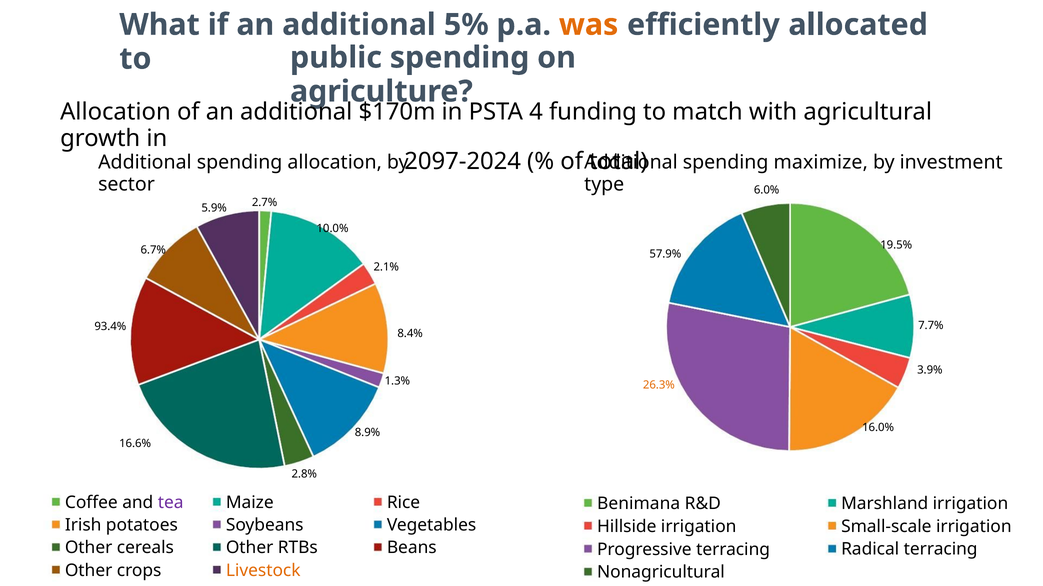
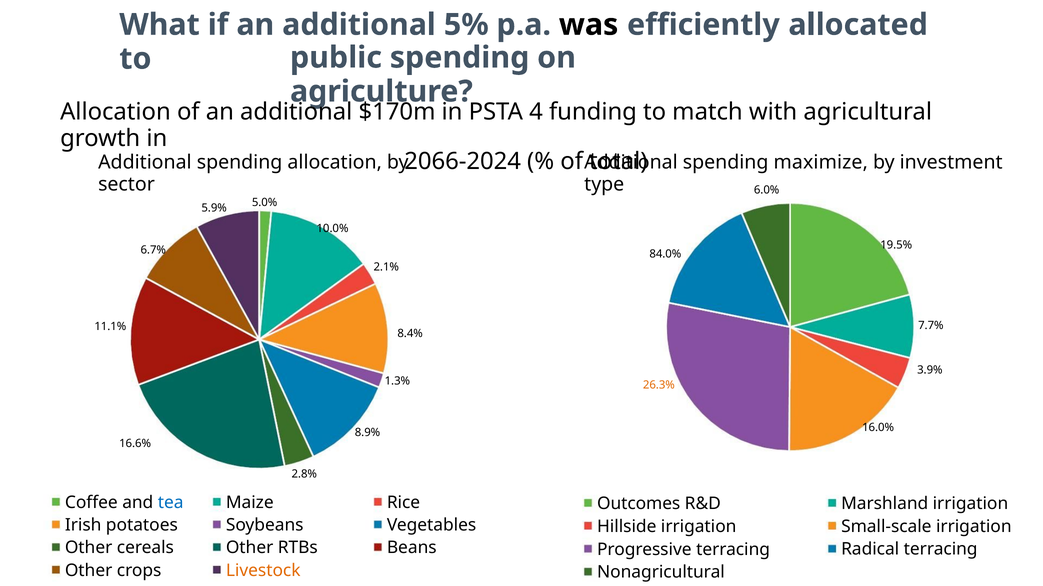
was colour: orange -> black
2097-2024: 2097-2024 -> 2066-2024
2.7%: 2.7% -> 5.0%
57.9%: 57.9% -> 84.0%
93.4%: 93.4% -> 11.1%
tea colour: purple -> blue
Benimana: Benimana -> Outcomes
